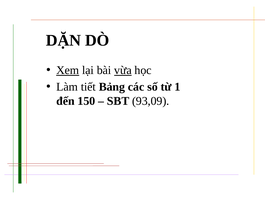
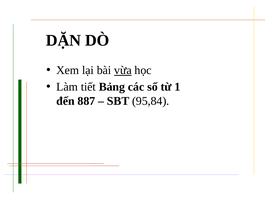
Xem underline: present -> none
150: 150 -> 887
93,09: 93,09 -> 95,84
